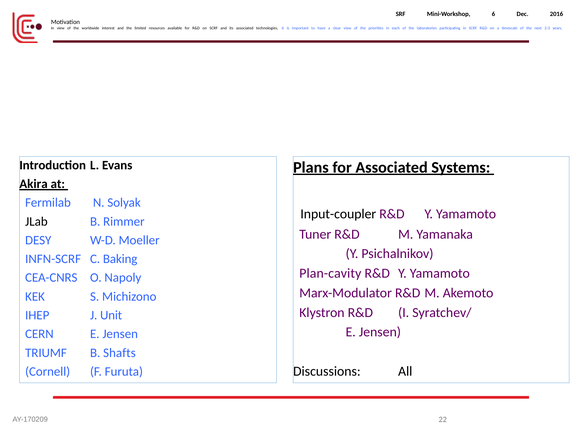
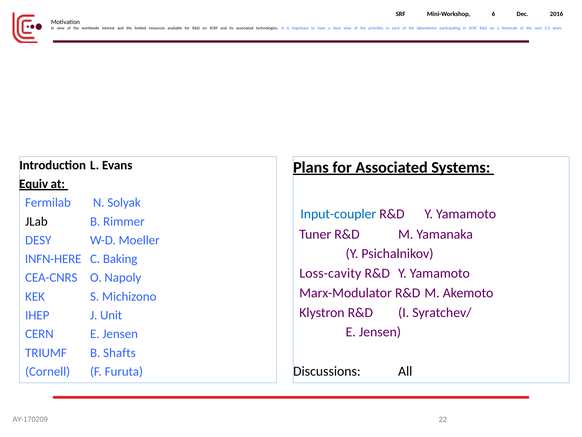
Akira: Akira -> Equiv
Input-coupler colour: black -> blue
INFN-SCRF: INFN-SCRF -> INFN-HERE
Plan-cavity: Plan-cavity -> Loss-cavity
